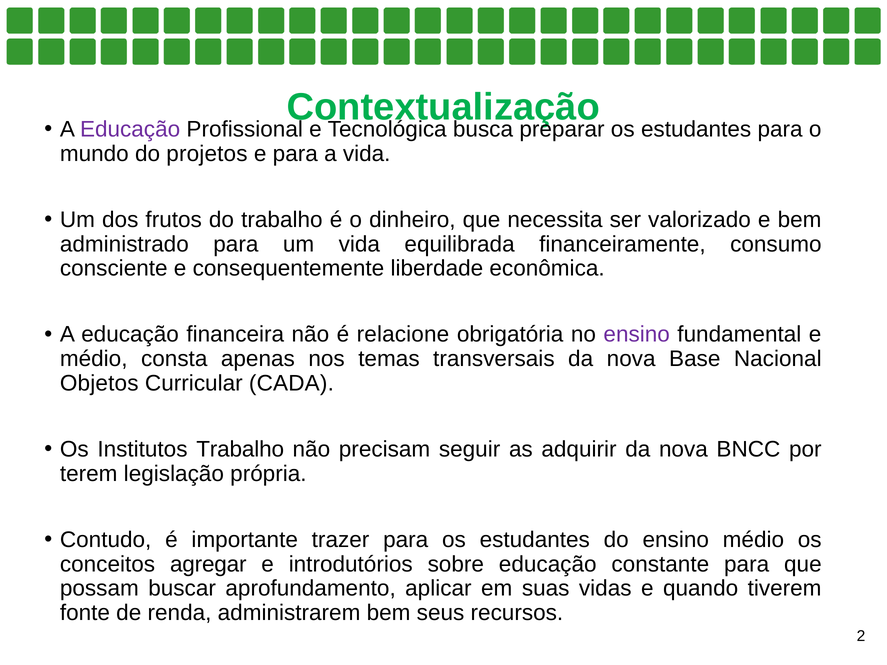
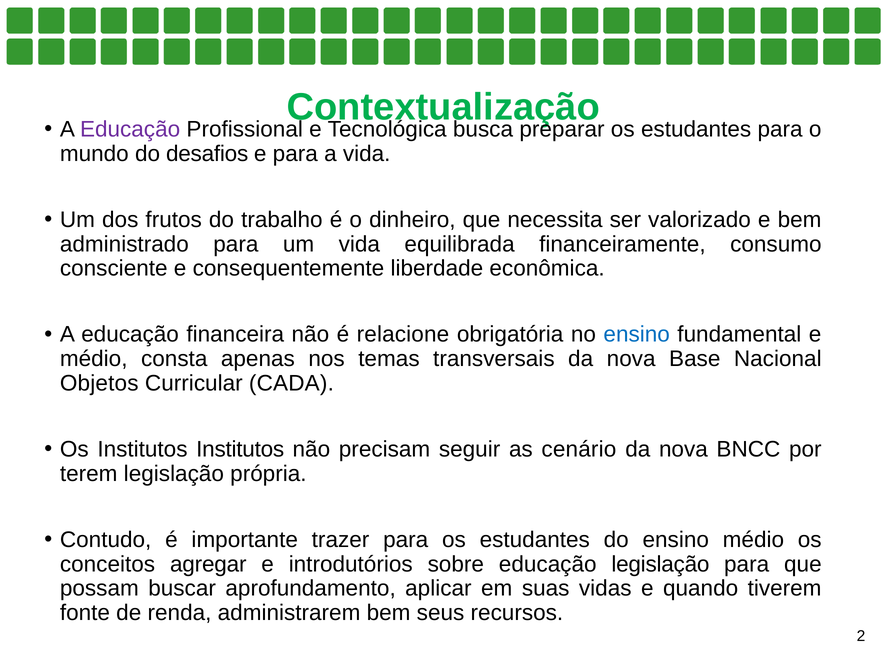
projetos: projetos -> desafios
ensino at (637, 335) colour: purple -> blue
Institutos Trabalho: Trabalho -> Institutos
adquirir: adquirir -> cenário
educação constante: constante -> legislação
